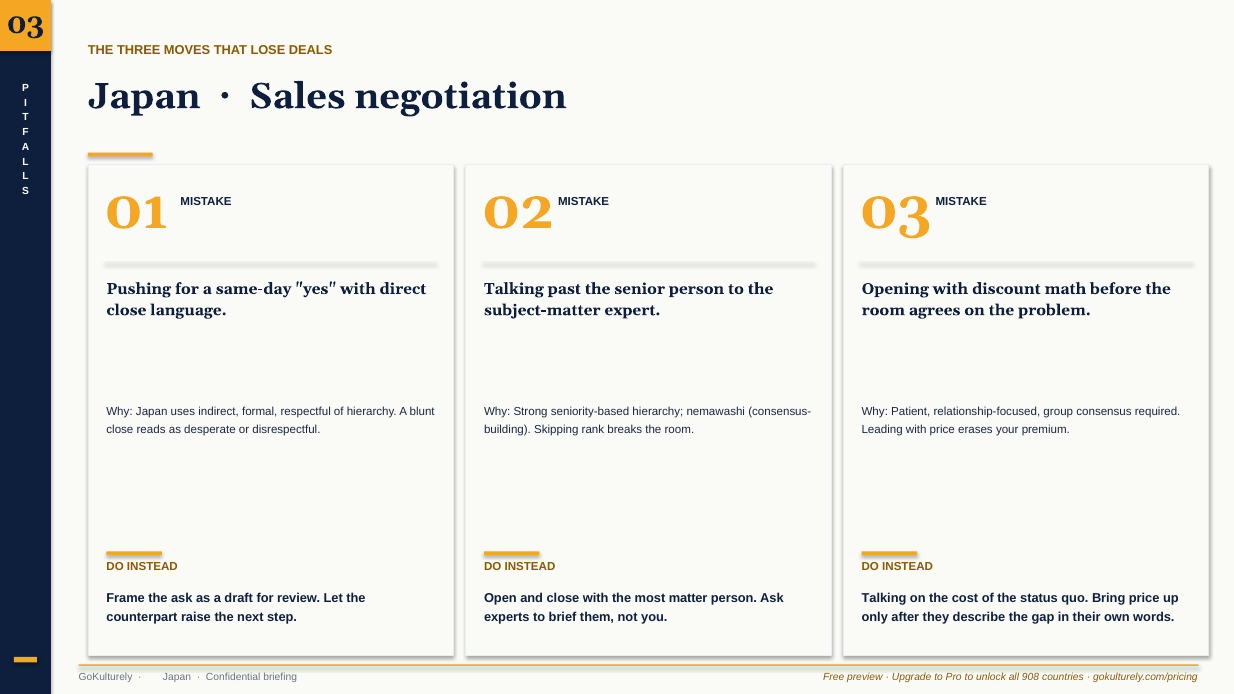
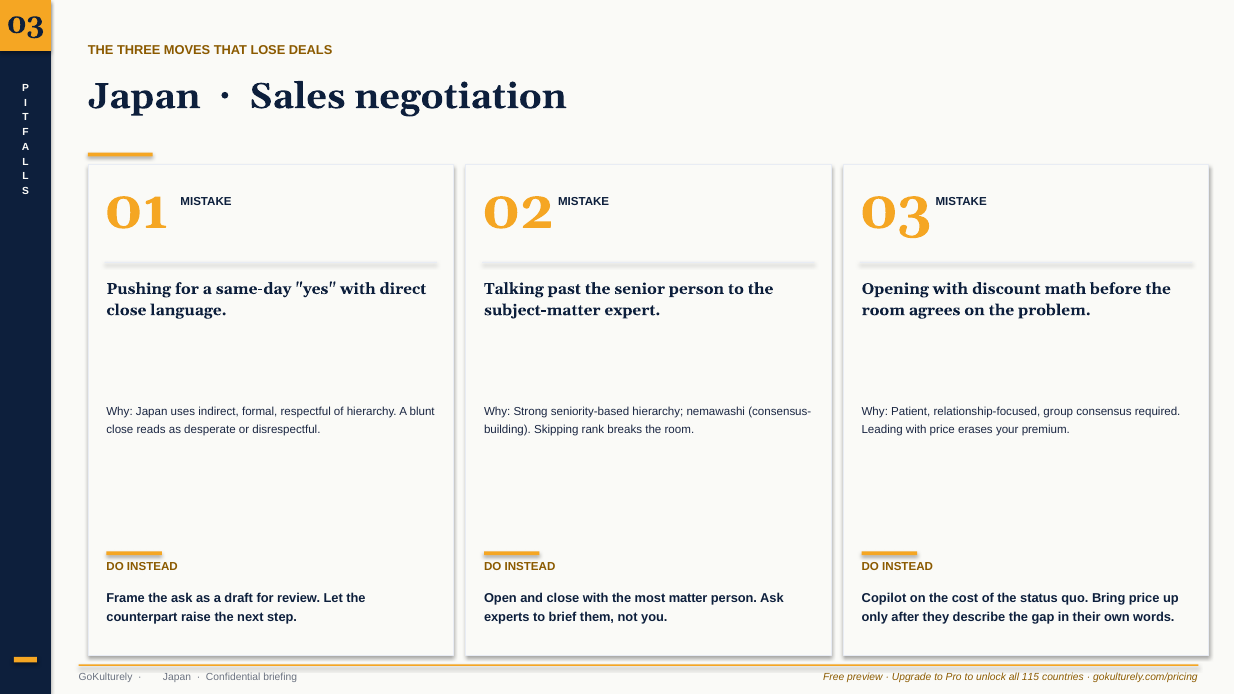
Talking at (884, 598): Talking -> Copilot
908: 908 -> 115
